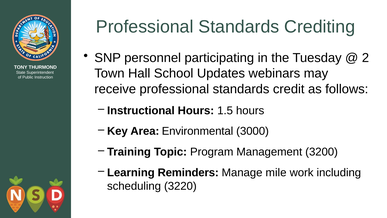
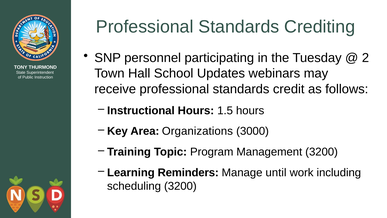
Environmental: Environmental -> Organizations
mile: mile -> until
scheduling 3220: 3220 -> 3200
